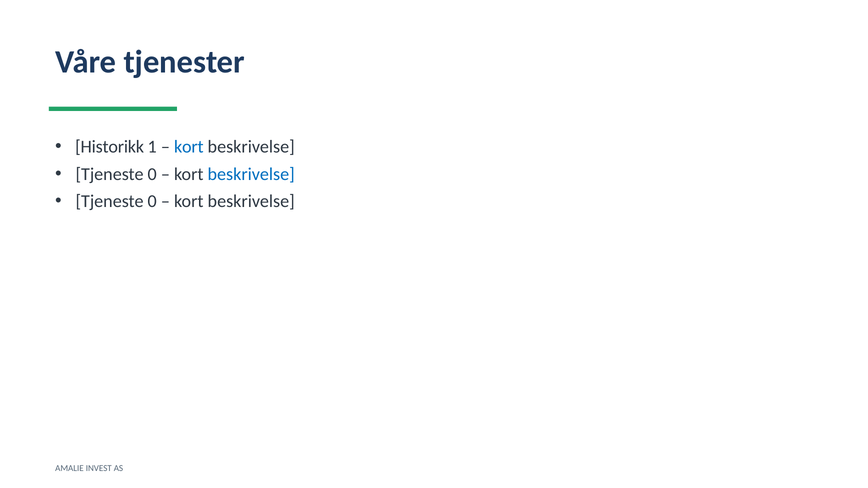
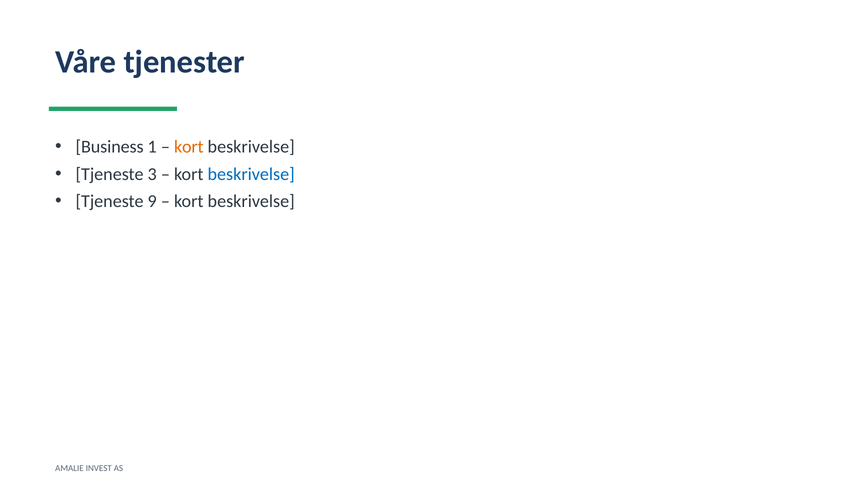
Historikk: Historikk -> Business
kort at (189, 147) colour: blue -> orange
0 at (152, 174): 0 -> 3
0 at (152, 201): 0 -> 9
